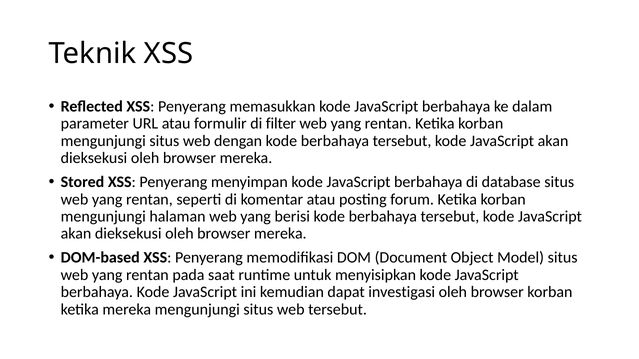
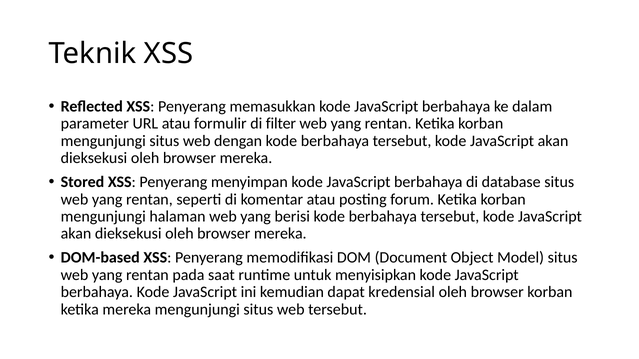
investigasi: investigasi -> kredensial
